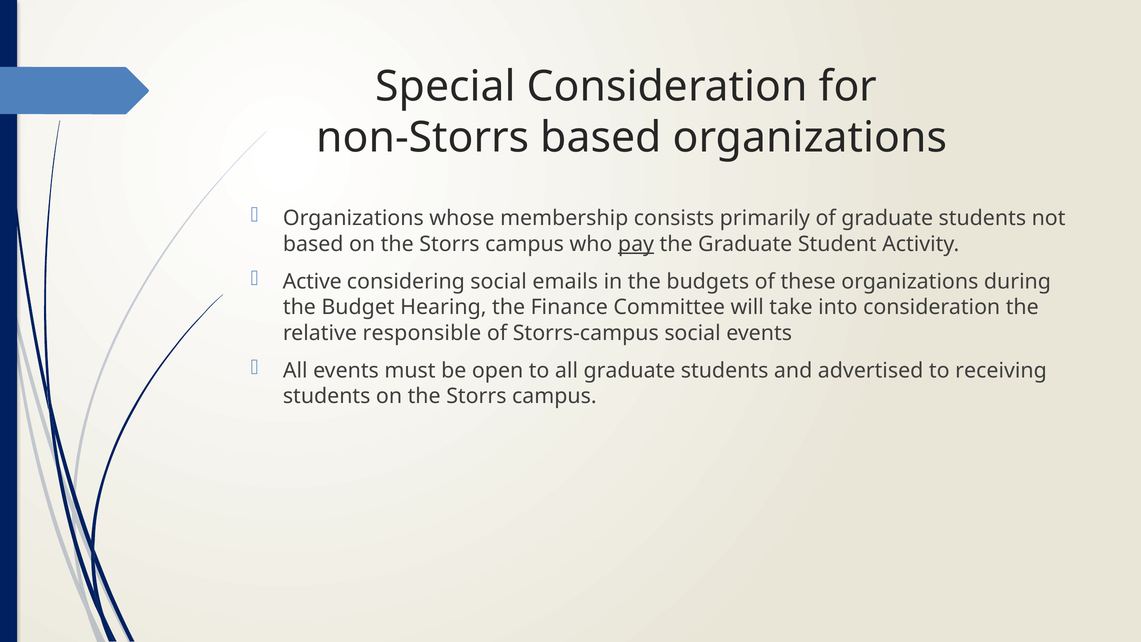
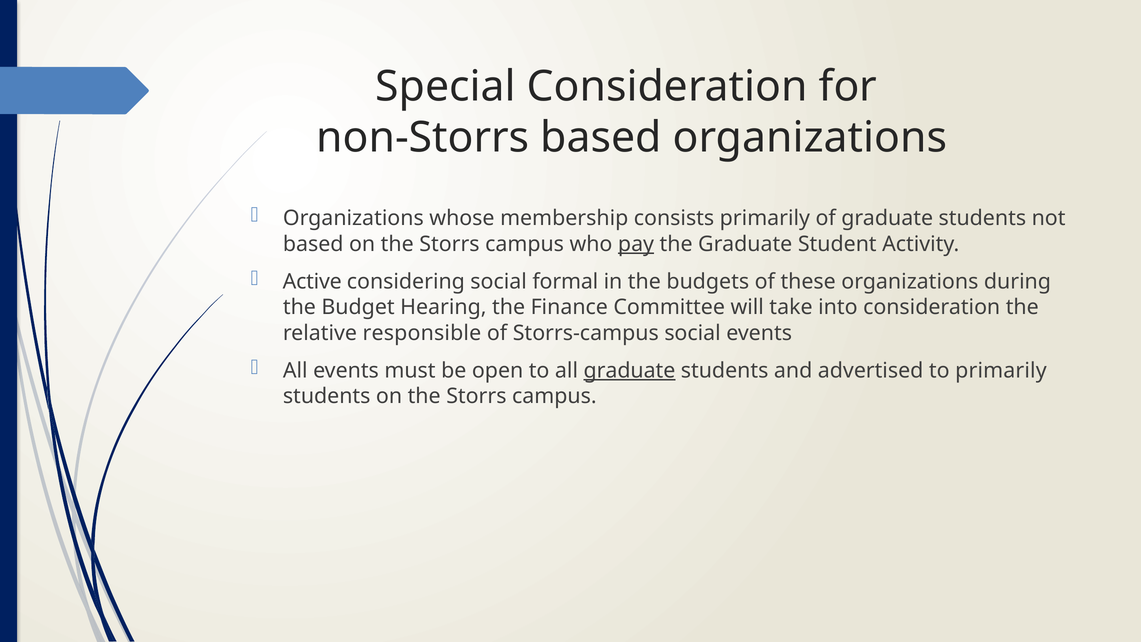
emails: emails -> formal
graduate at (629, 370) underline: none -> present
to receiving: receiving -> primarily
